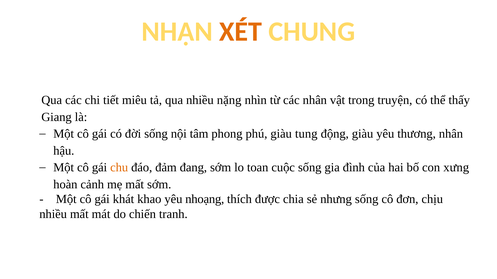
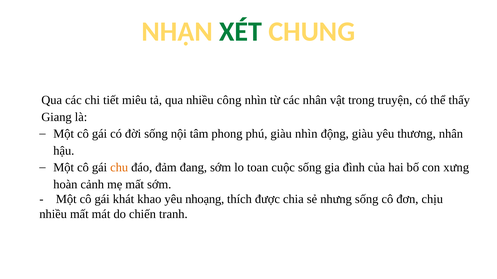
XÉT colour: orange -> green
nặng: nặng -> công
giàu tung: tung -> nhìn
